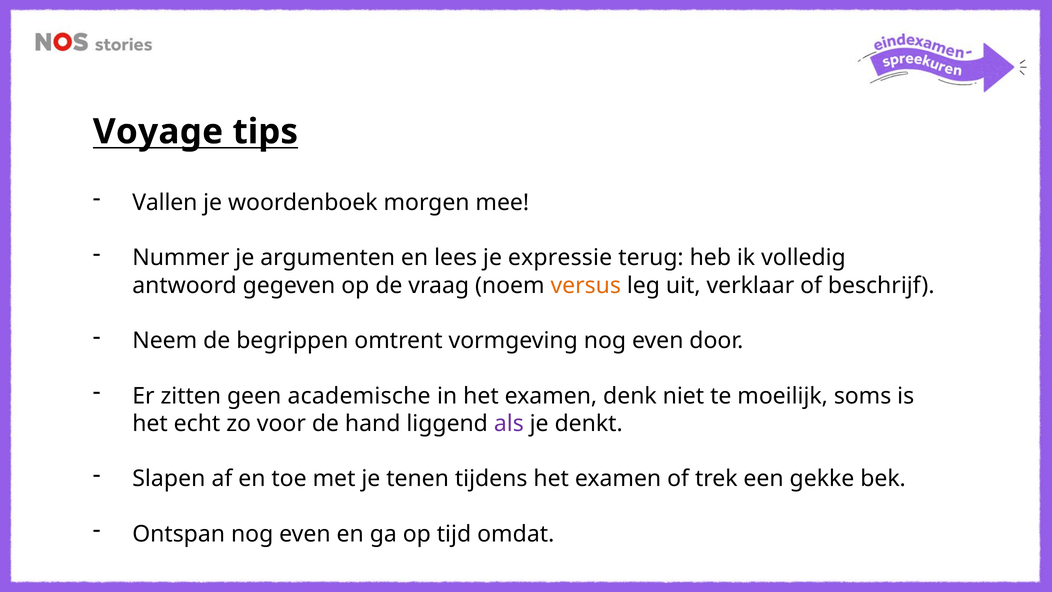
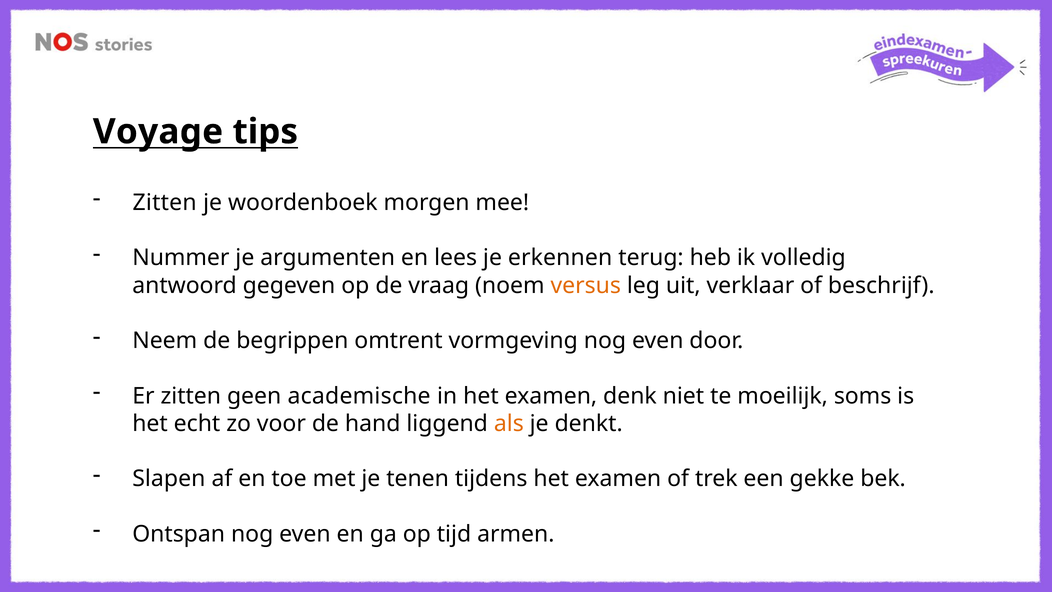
Vallen at (165, 203): Vallen -> Zitten
expressie: expressie -> erkennen
als colour: purple -> orange
omdat: omdat -> armen
